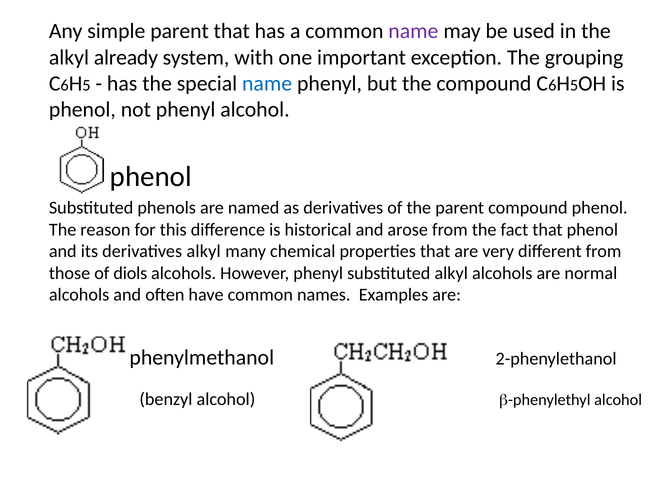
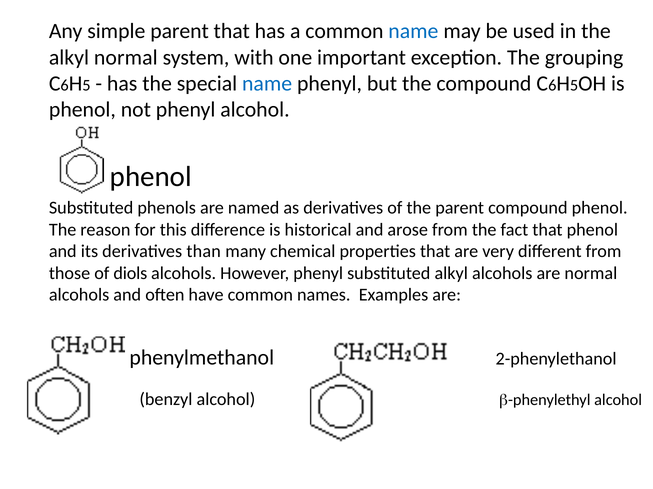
name at (413, 31) colour: purple -> blue
alkyl already: already -> normal
derivatives alkyl: alkyl -> than
